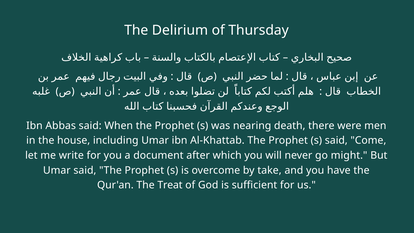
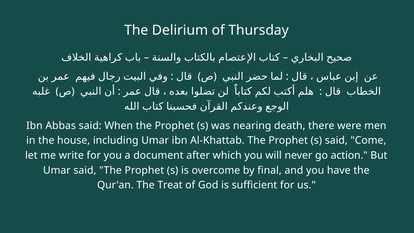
might: might -> action
take: take -> final
